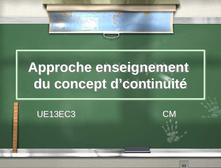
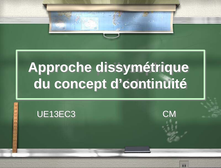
enseignement: enseignement -> dissymétrique
